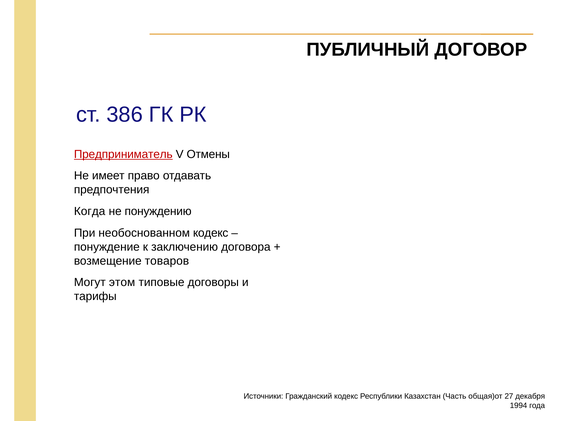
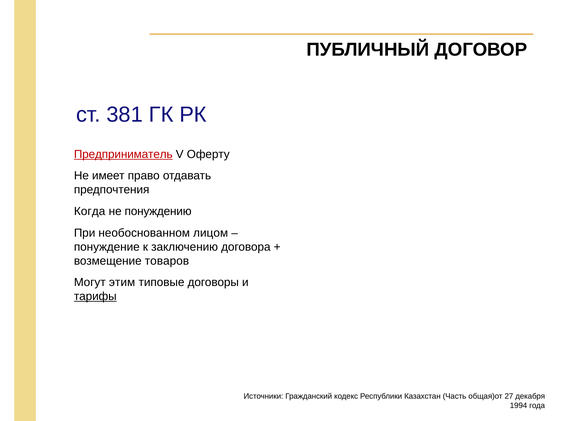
386: 386 -> 381
Отмены: Отмены -> Оферту
необоснованном кодекс: кодекс -> лицом
этом: этом -> этим
тарифы underline: none -> present
